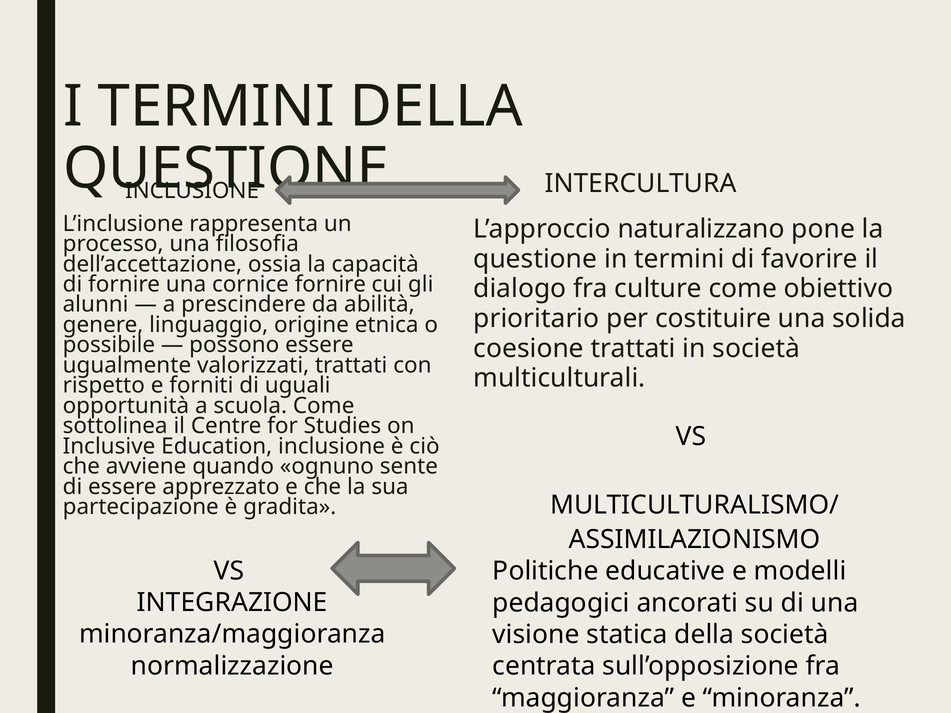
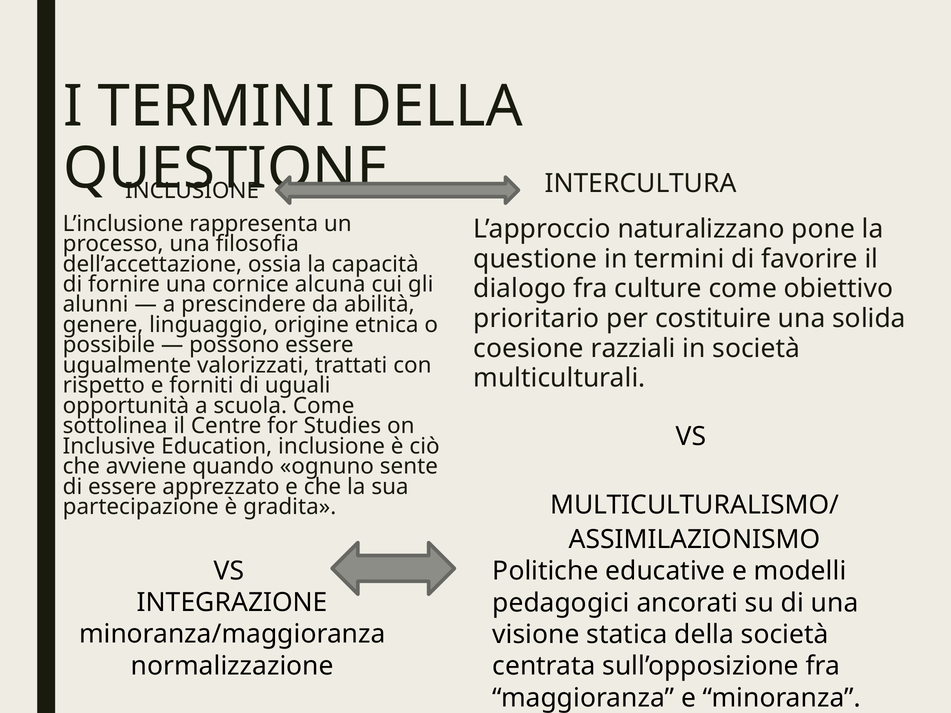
cornice fornire: fornire -> alcuna
coesione trattati: trattati -> razziali
